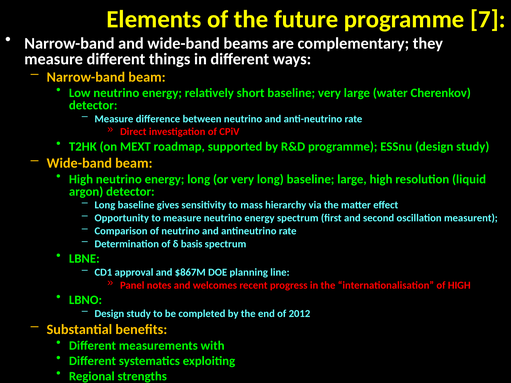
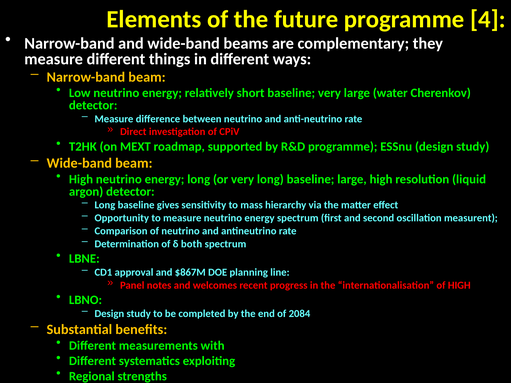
7: 7 -> 4
basis: basis -> both
2012: 2012 -> 2084
